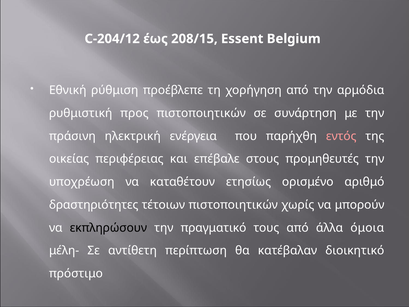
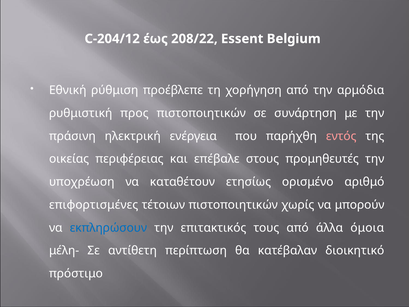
208/15: 208/15 -> 208/22
δραστηριότητες: δραστηριότητες -> επιφορτισμένες
εκπληρώσουν colour: black -> blue
πραγματικό: πραγματικό -> επιτακτικός
